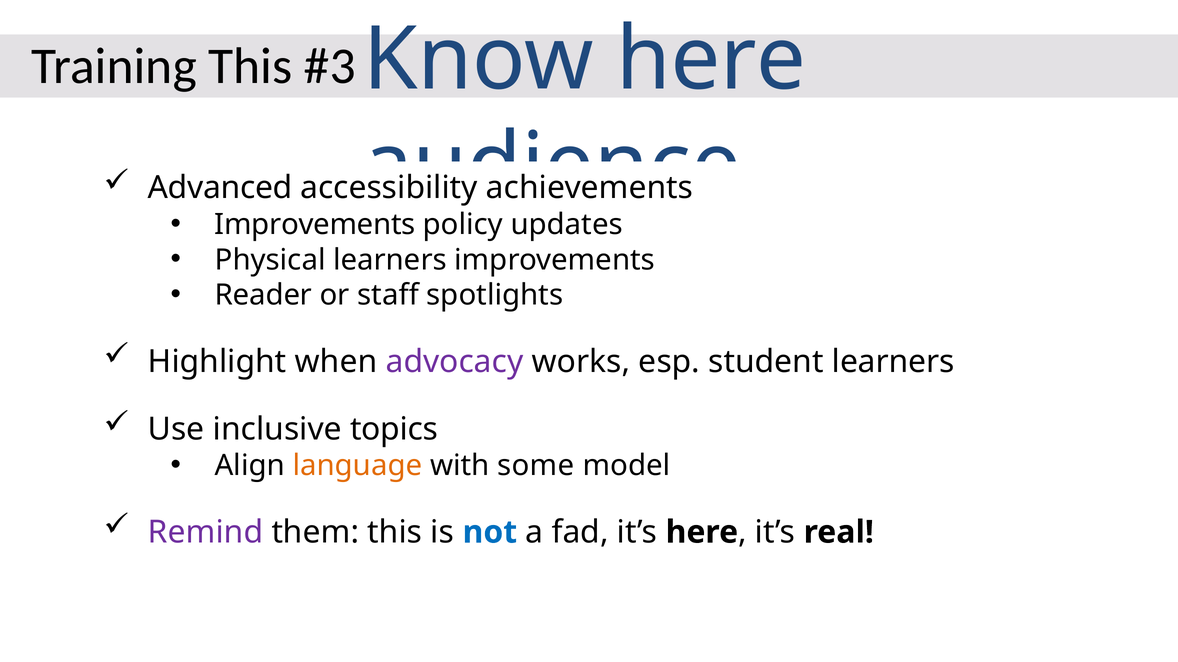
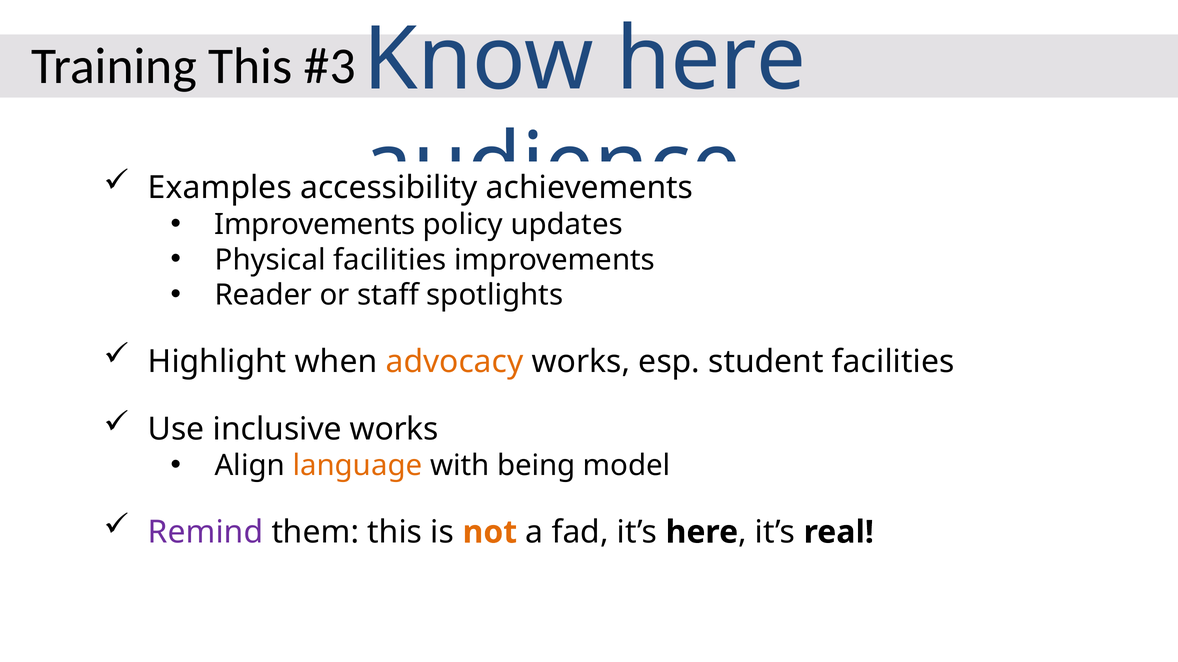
Advanced: Advanced -> Examples
Physical learners: learners -> facilities
advocacy colour: purple -> orange
student learners: learners -> facilities
inclusive topics: topics -> works
some: some -> being
not colour: blue -> orange
